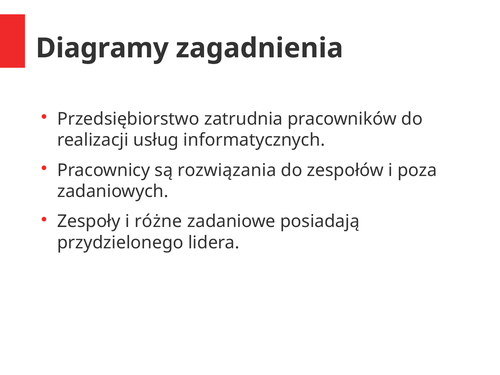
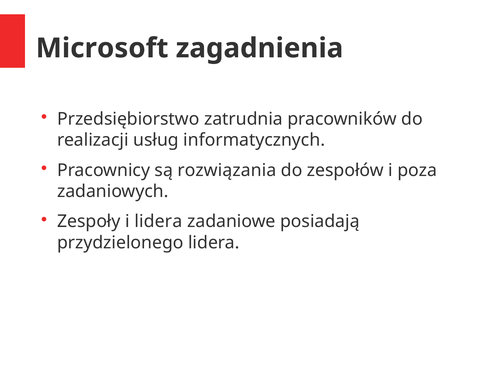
Diagramy: Diagramy -> Microsoft
i różne: różne -> lidera
